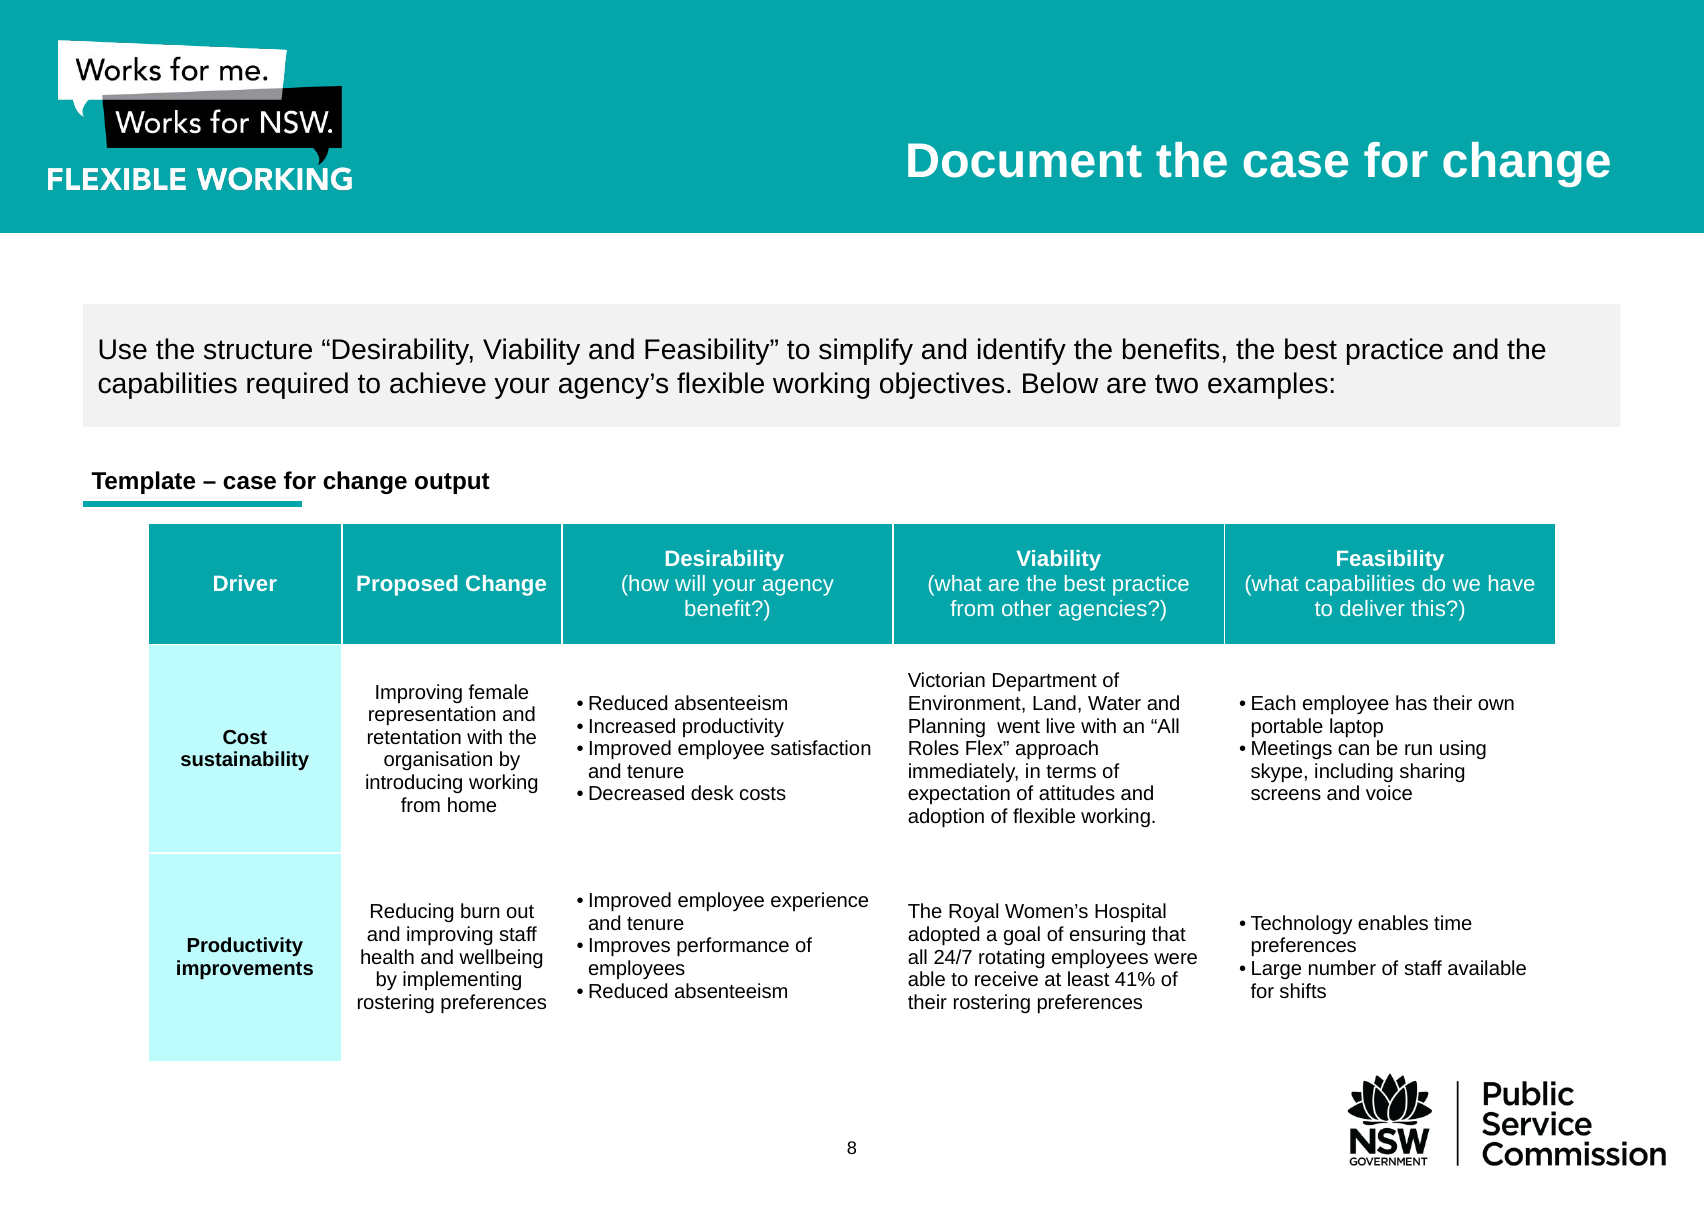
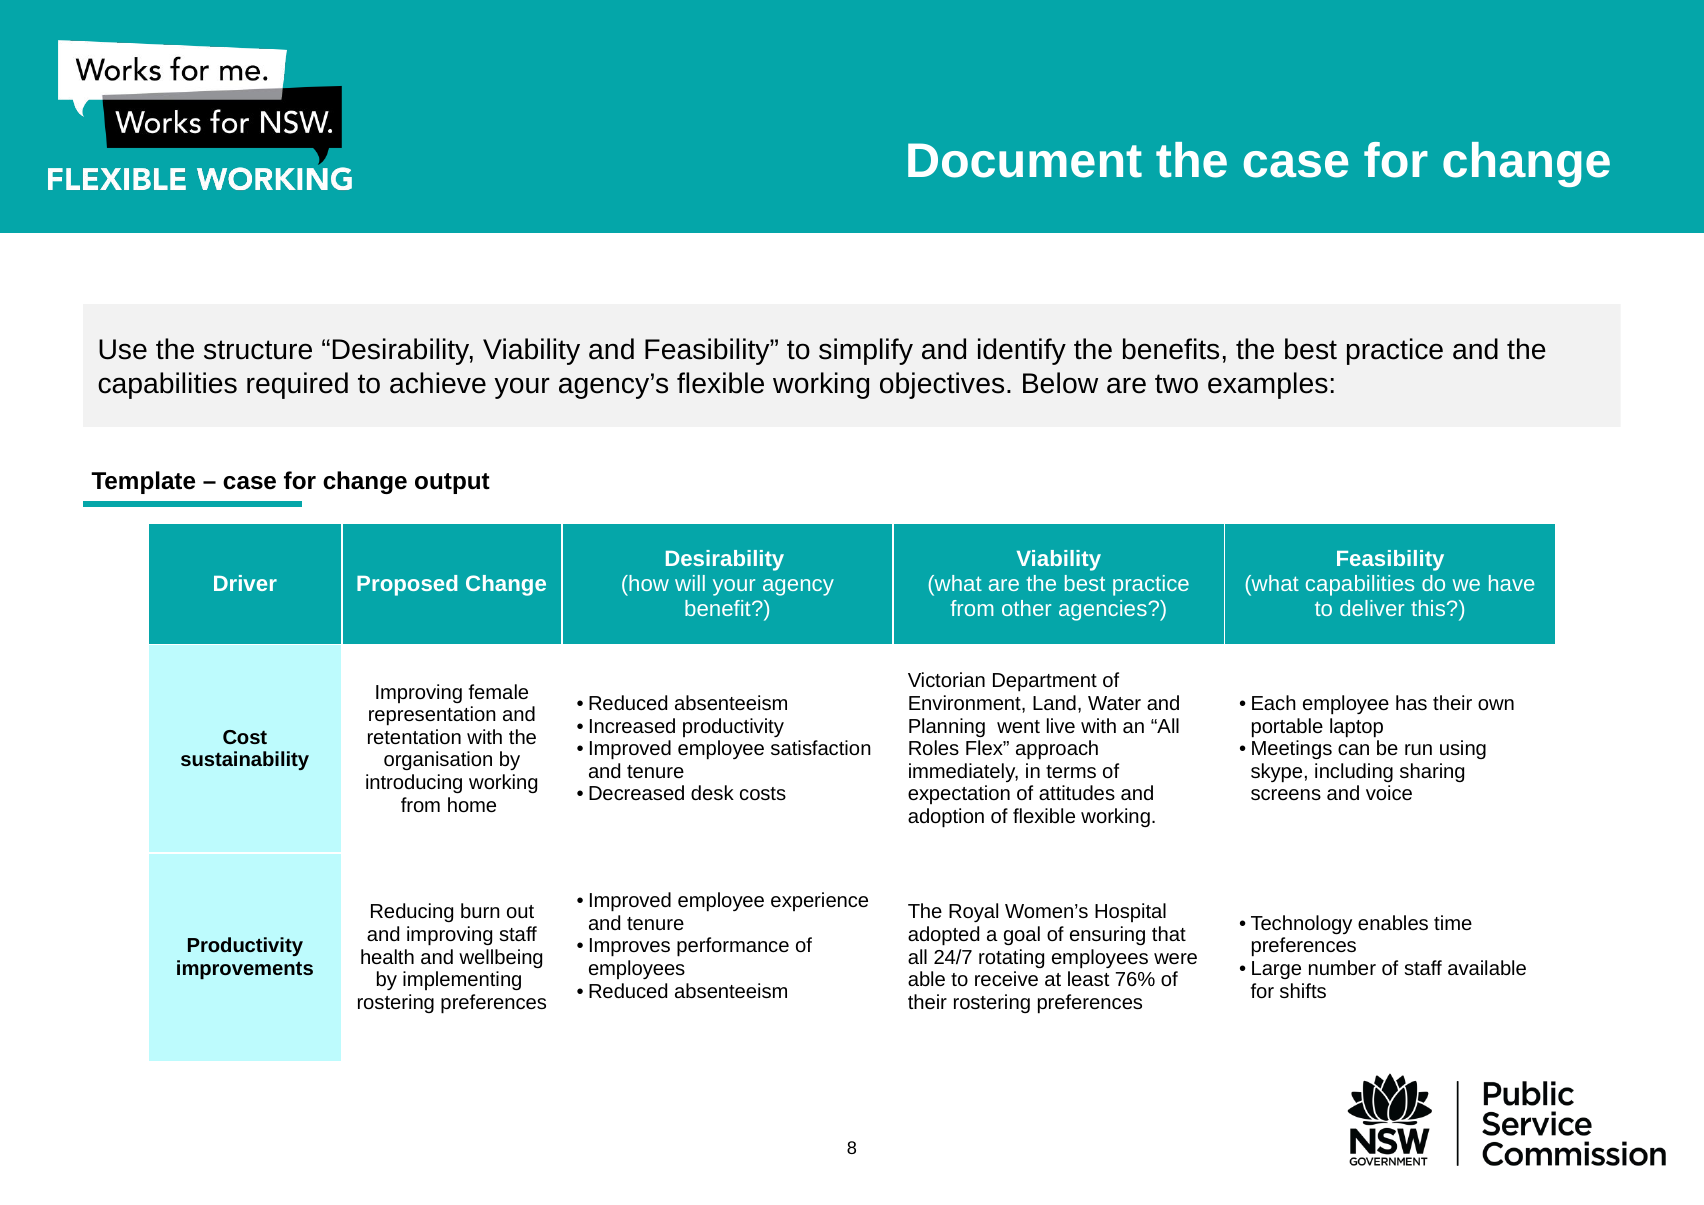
41%: 41% -> 76%
